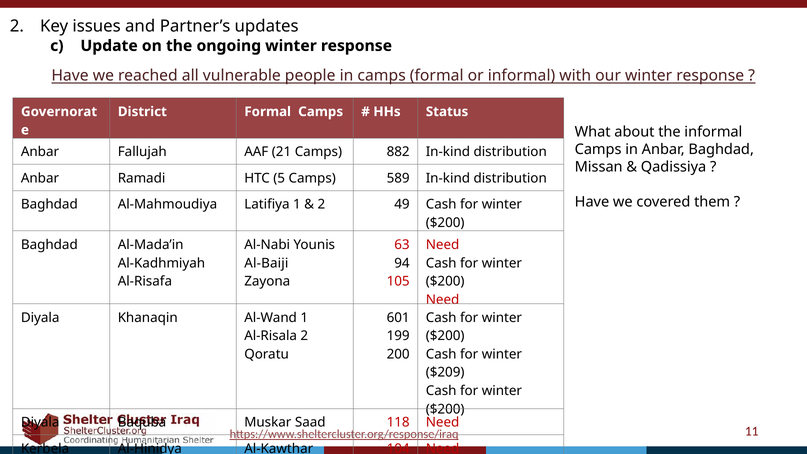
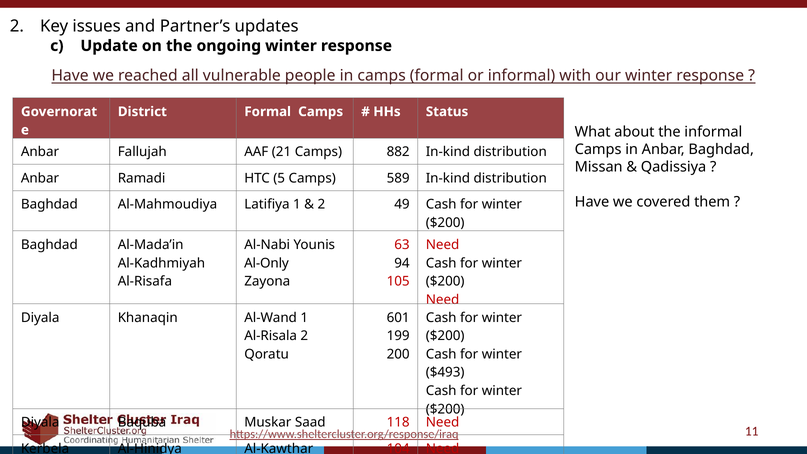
Al-Baiji: Al-Baiji -> Al-Only
$209: $209 -> $493
